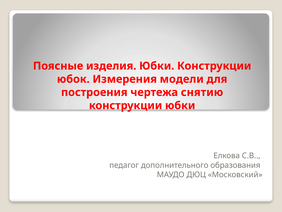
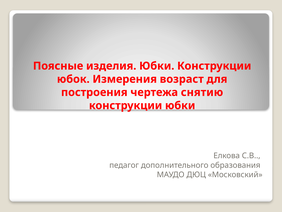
модели: модели -> возраст
